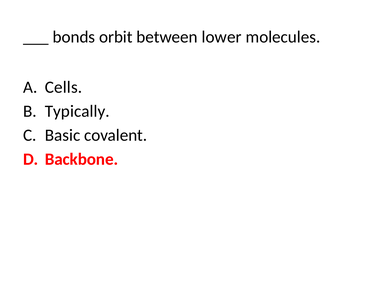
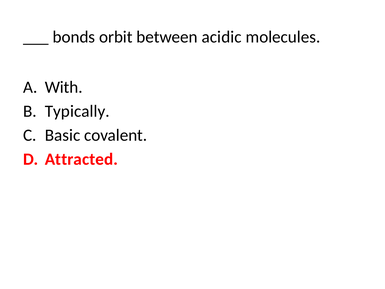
lower: lower -> acidic
Cells: Cells -> With
Backbone: Backbone -> Attracted
